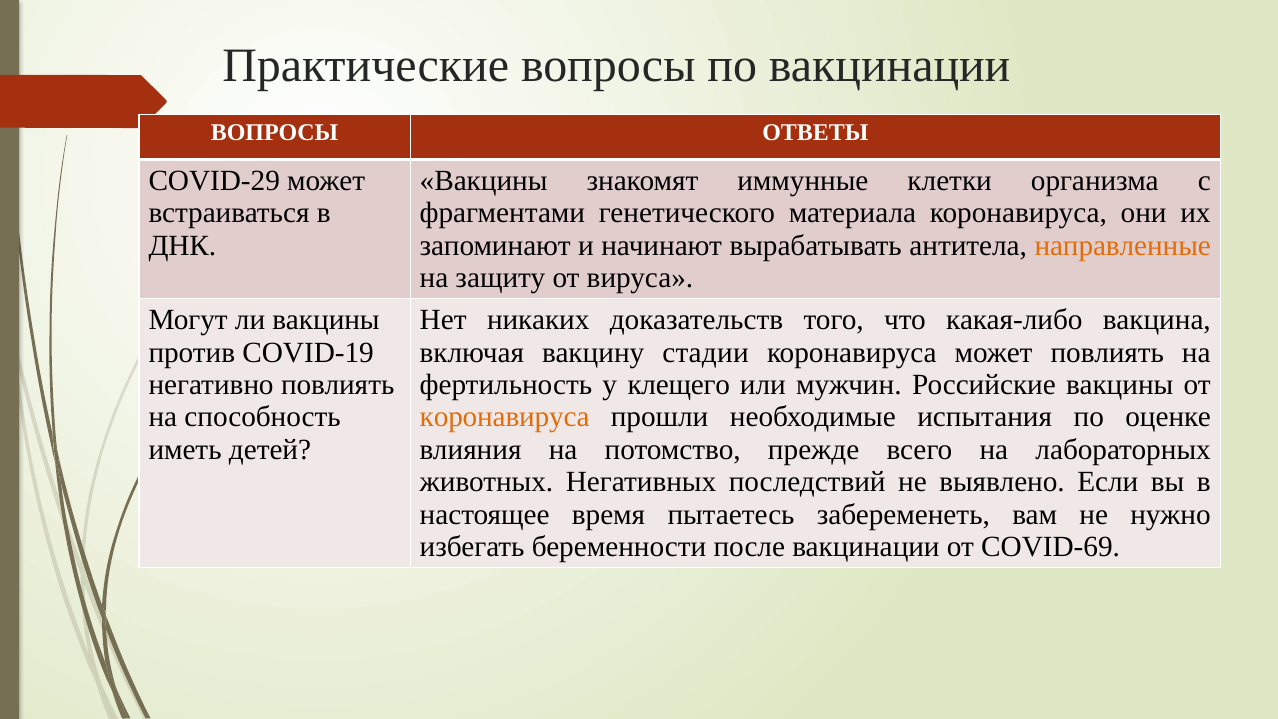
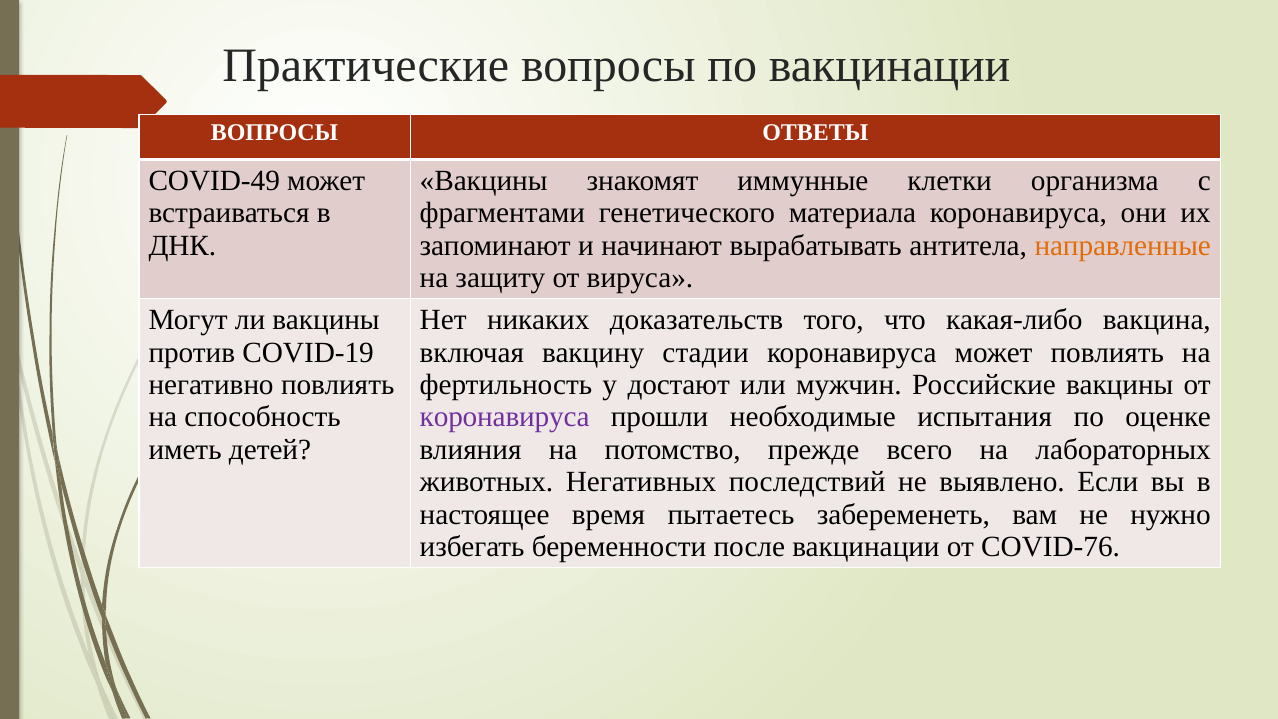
COVID-29: COVID-29 -> COVID-49
клещего: клещего -> достают
коронавируса at (505, 417) colour: orange -> purple
COVID-69: COVID-69 -> COVID-76
